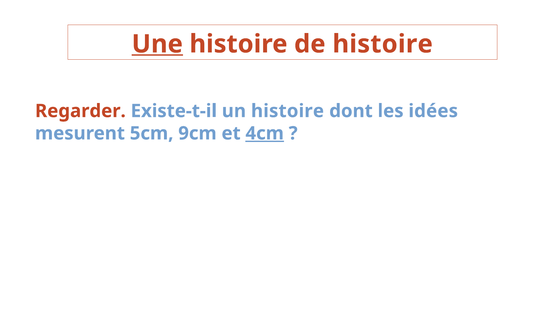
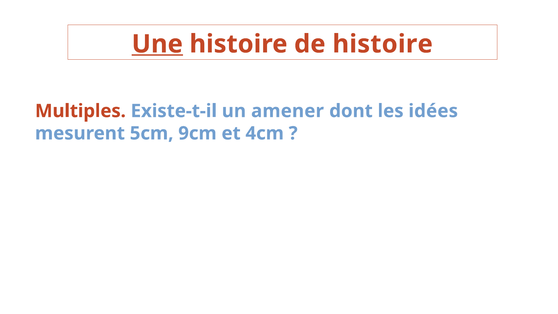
Regarder: Regarder -> Multiples
un histoire: histoire -> amener
4cm underline: present -> none
